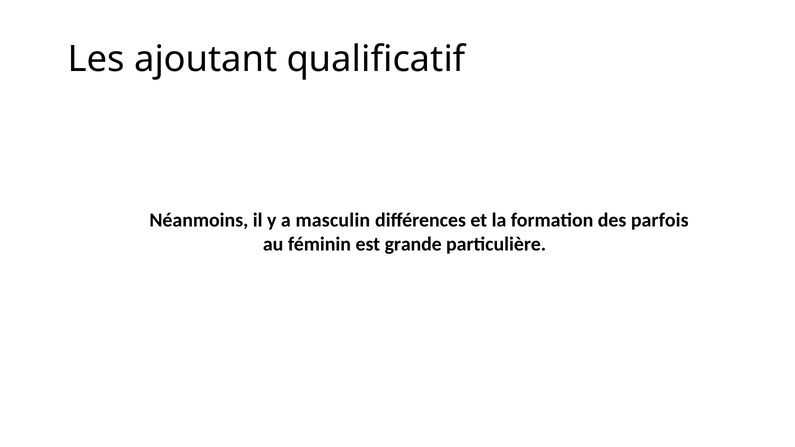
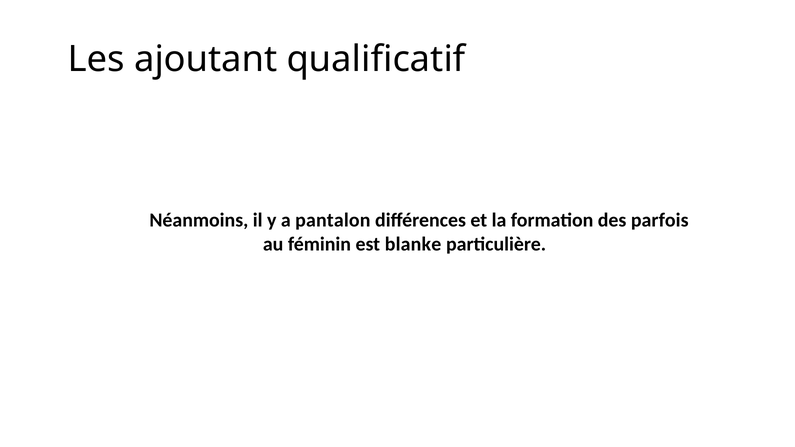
masculin: masculin -> pantalon
grande: grande -> blanke
